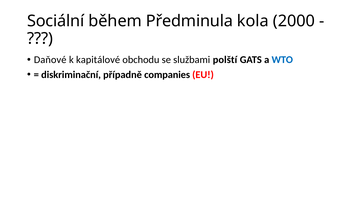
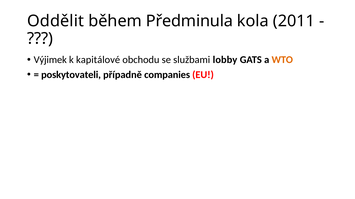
Sociální: Sociální -> Oddělit
2000: 2000 -> 2011
Daňové: Daňové -> Výjimek
polští: polští -> lobby
WTO colour: blue -> orange
diskriminační: diskriminační -> poskytovateli
